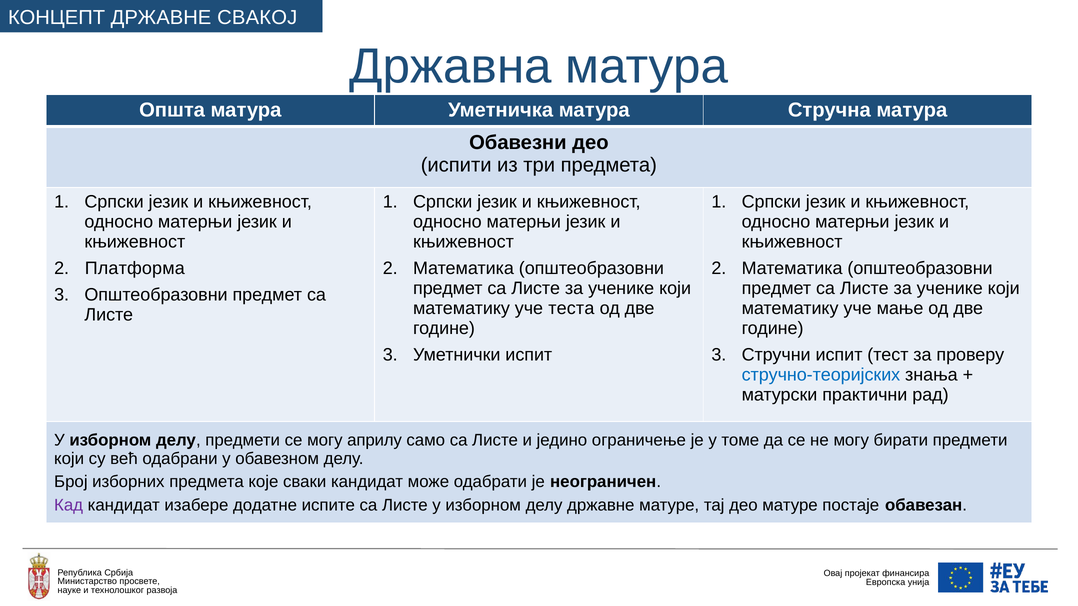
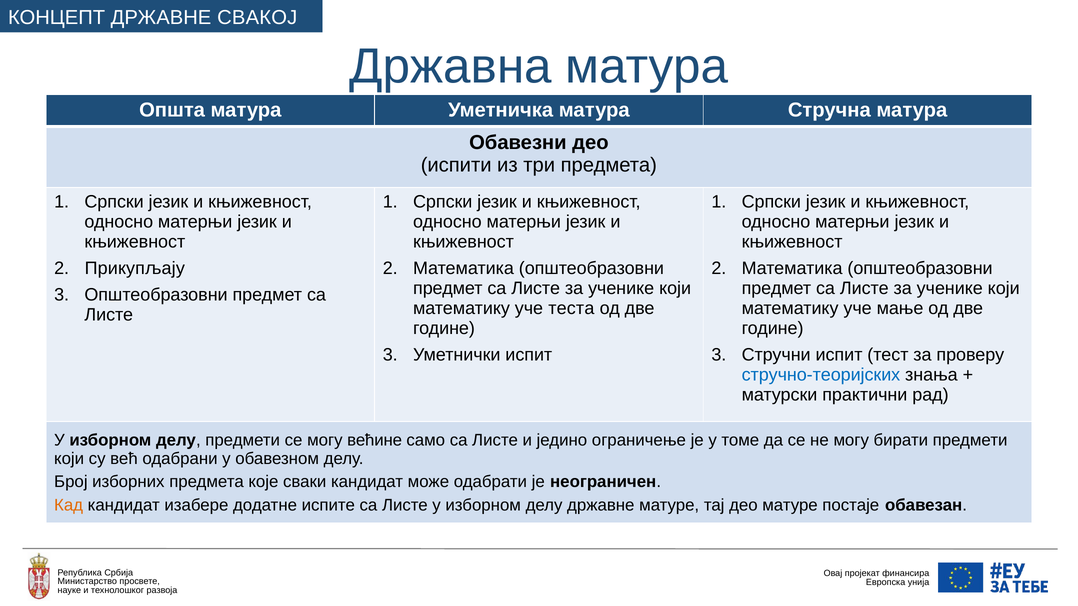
Платформа: Платформа -> Прикупљају
априлу: априлу -> већине
Кад colour: purple -> orange
